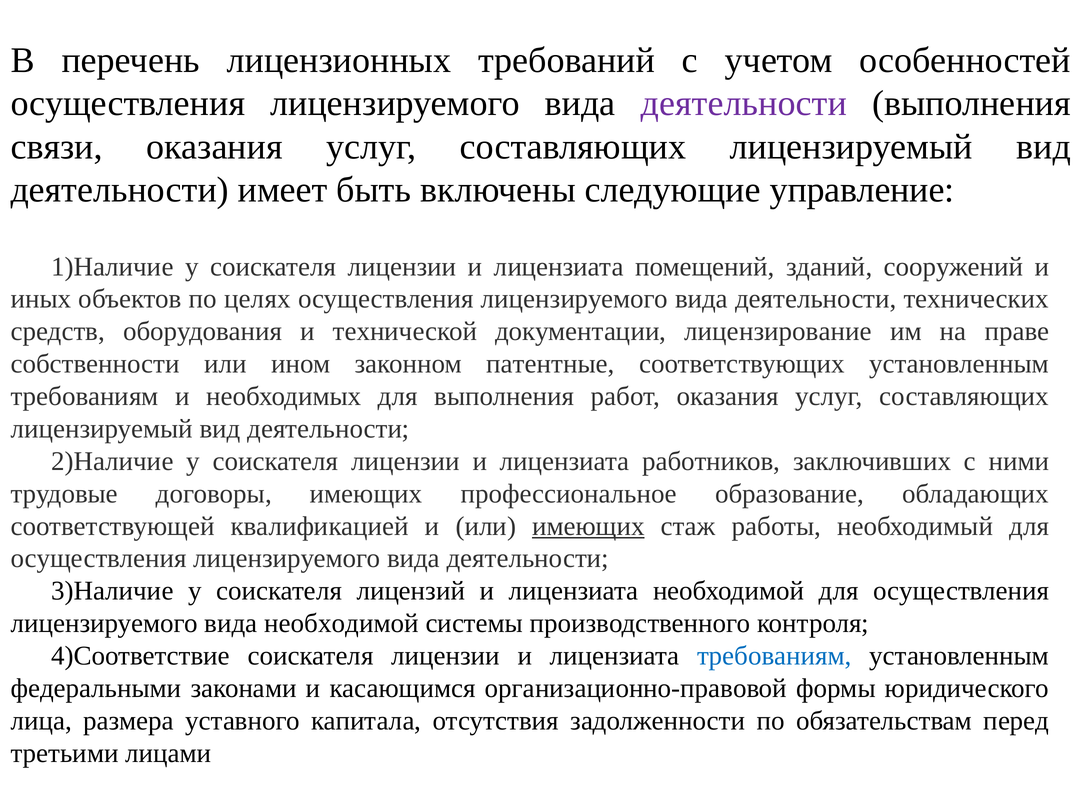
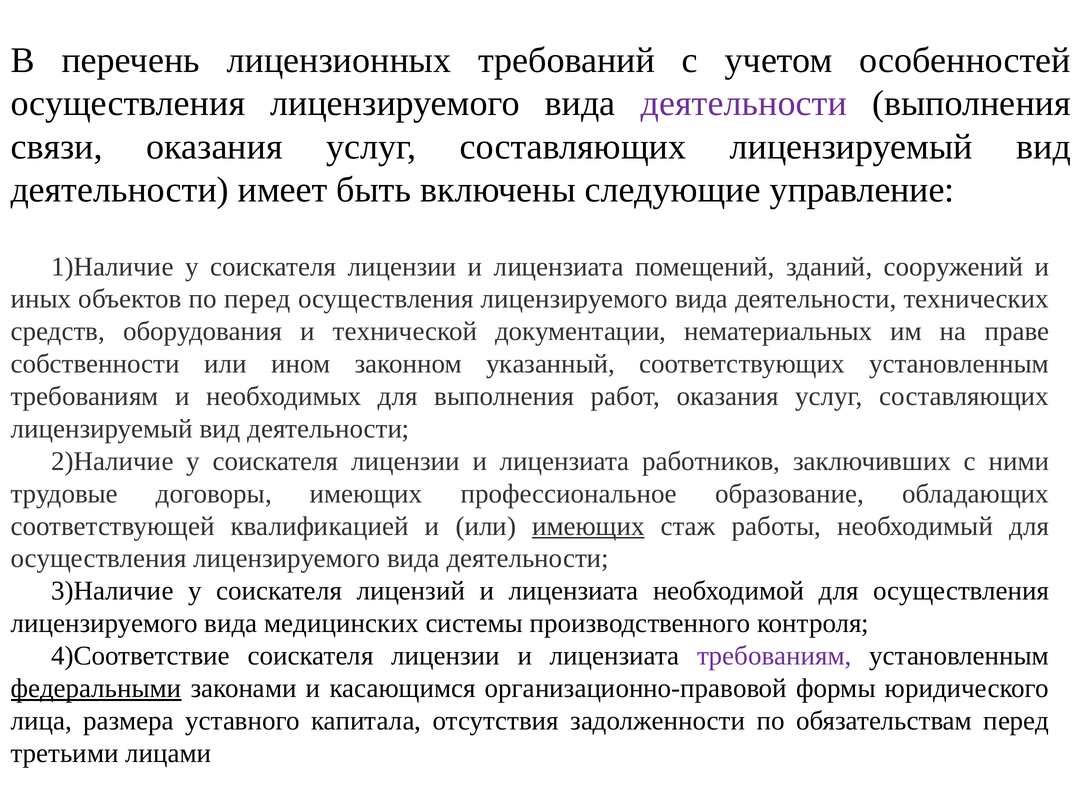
по целях: целях -> перед
лицензирование: лицензирование -> нематериальных
патентные: патентные -> указанный
вида необходимой: необходимой -> медицинских
требованиям at (774, 656) colour: blue -> purple
федеральными underline: none -> present
